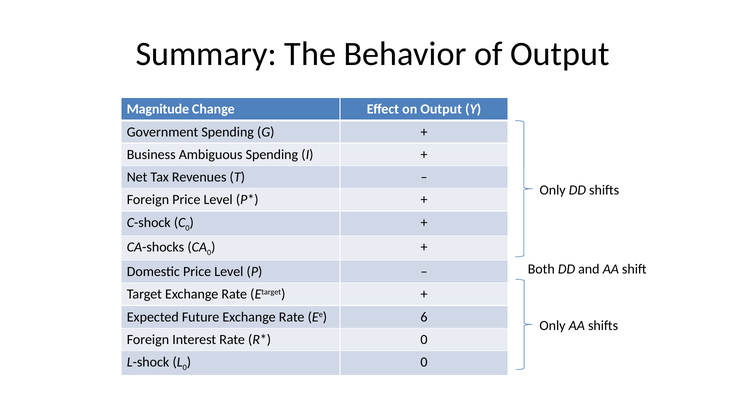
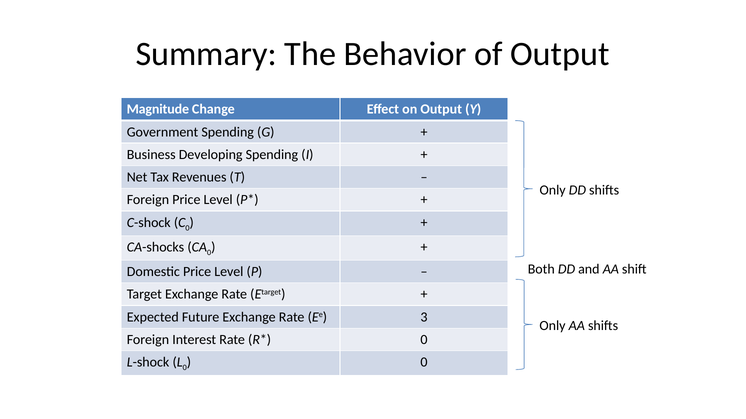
Ambiguous: Ambiguous -> Developing
6: 6 -> 3
